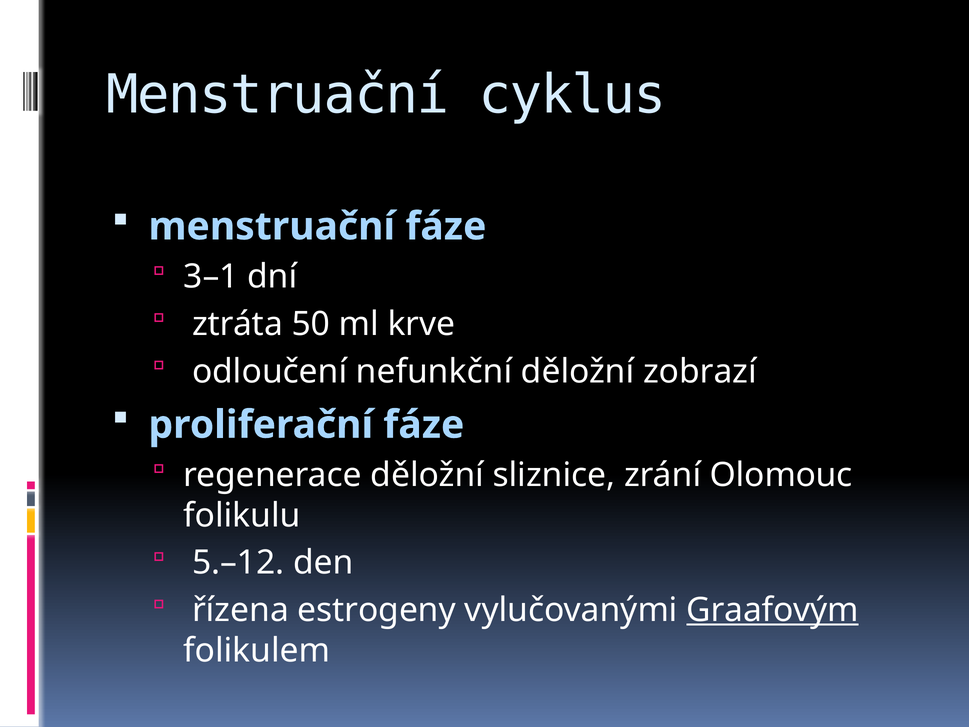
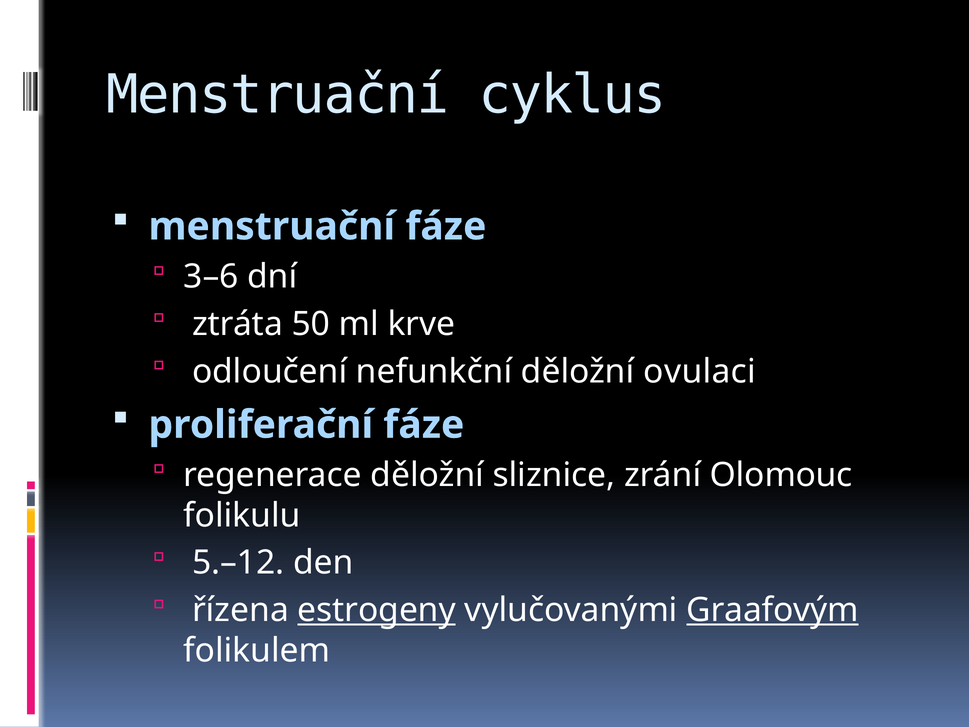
3–1: 3–1 -> 3–6
zobrazí: zobrazí -> ovulaci
estrogeny underline: none -> present
